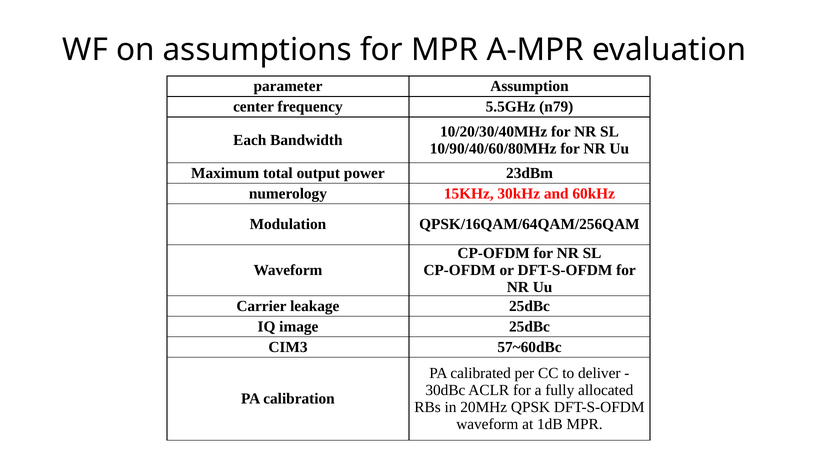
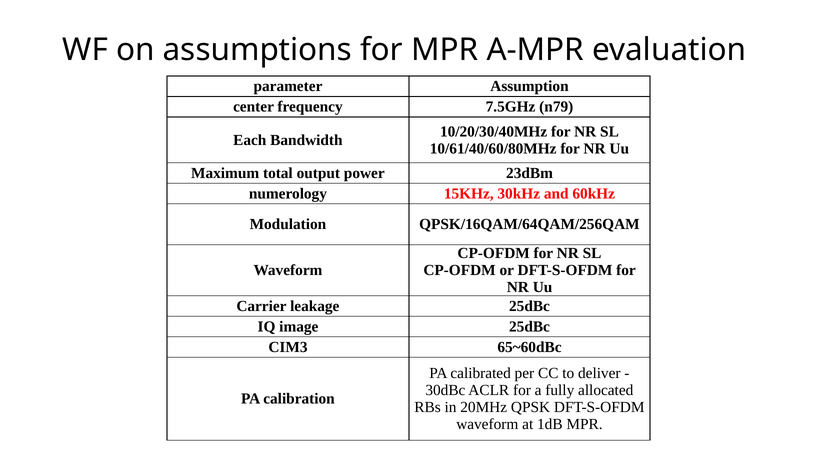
5.5GHz: 5.5GHz -> 7.5GHz
10/90/40/60/80MHz: 10/90/40/60/80MHz -> 10/61/40/60/80MHz
57~60dBc: 57~60dBc -> 65~60dBc
